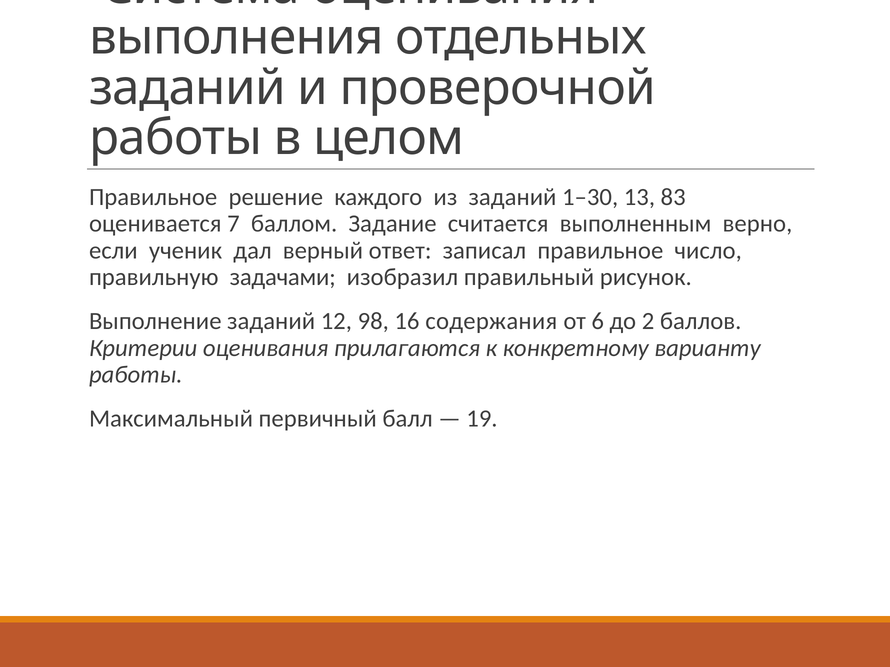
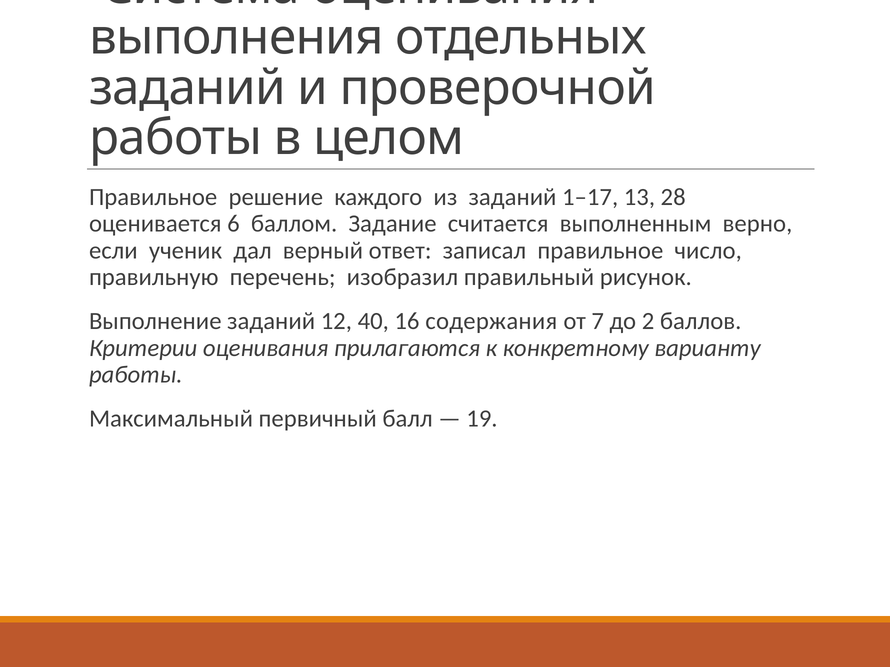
1–30: 1–30 -> 1–17
83: 83 -> 28
7: 7 -> 6
задачами: задачами -> перечень
98: 98 -> 40
6: 6 -> 7
